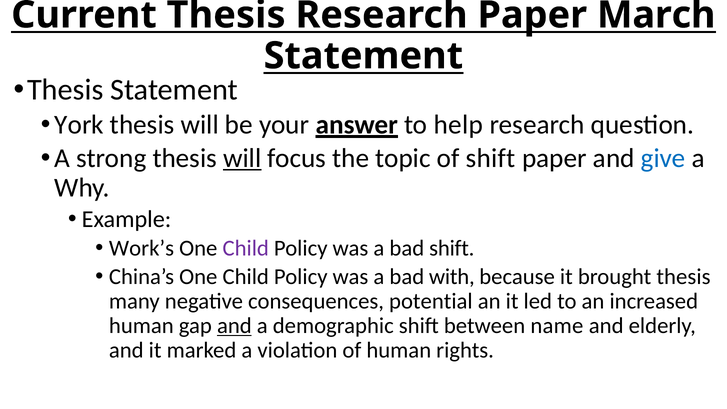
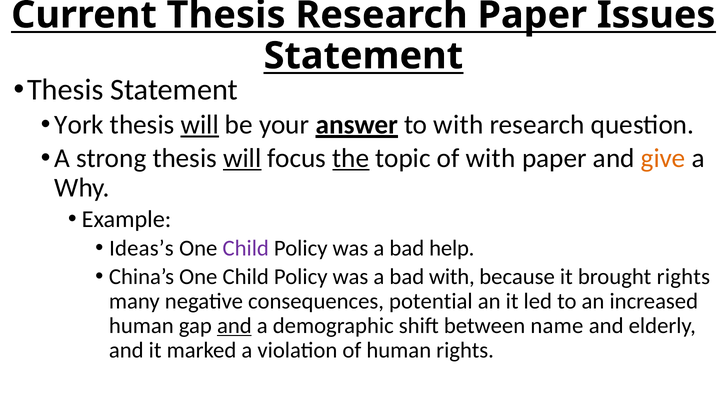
March: March -> Issues
will at (200, 125) underline: none -> present
to help: help -> with
the underline: none -> present
of shift: shift -> with
give colour: blue -> orange
Work’s: Work’s -> Ideas’s
bad shift: shift -> help
brought thesis: thesis -> rights
